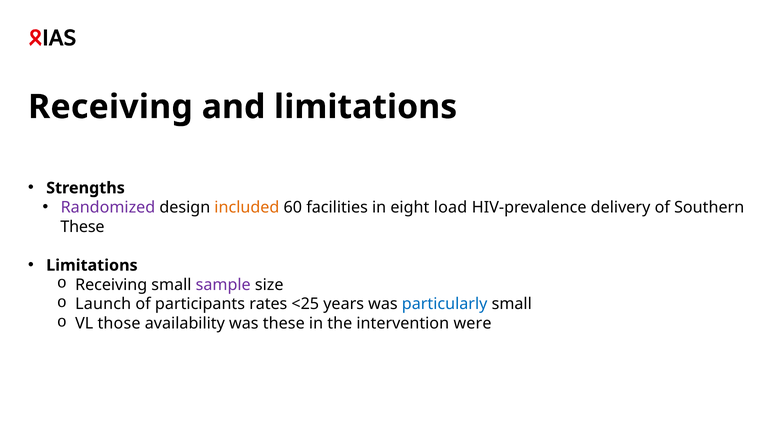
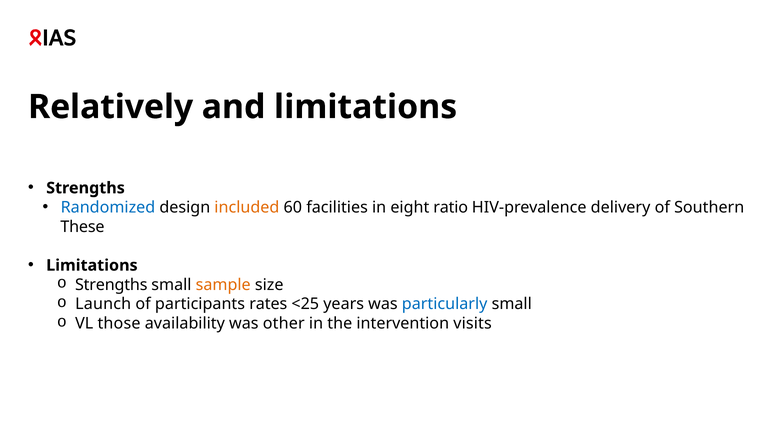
Receiving at (110, 107): Receiving -> Relatively
Randomized colour: purple -> blue
load: load -> ratio
Receiving at (111, 285): Receiving -> Strengths
sample colour: purple -> orange
was these: these -> other
were: were -> visits
